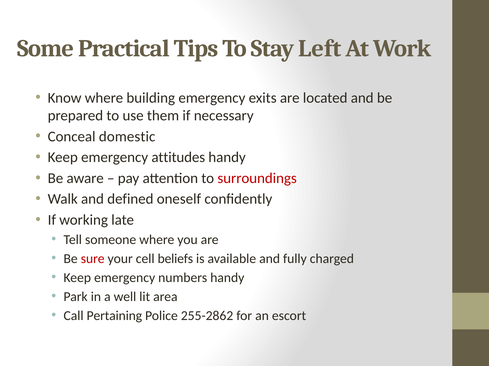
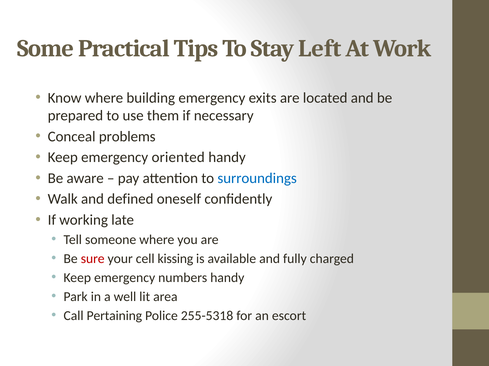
domestic: domestic -> problems
attitudes: attitudes -> oriented
surroundings colour: red -> blue
beliefs: beliefs -> kissing
255-2862: 255-2862 -> 255-5318
